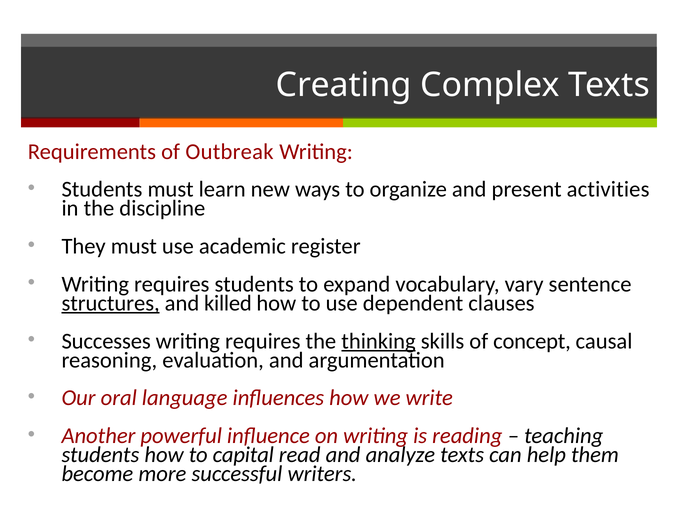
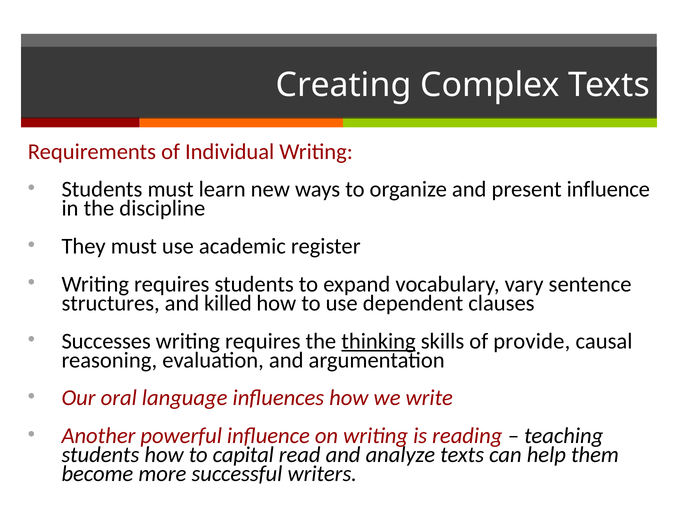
Outbreak: Outbreak -> Individual
present activities: activities -> influence
structures underline: present -> none
concept: concept -> provide
